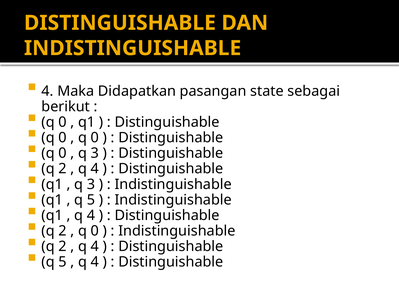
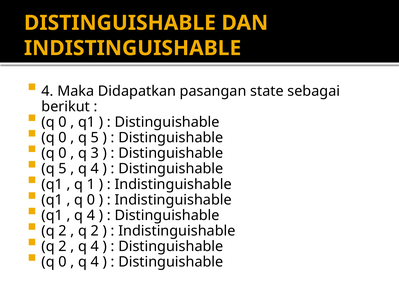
0 at (95, 138): 0 -> 5
2 at (62, 169): 2 -> 5
3 at (91, 184): 3 -> 1
5 at (91, 200): 5 -> 0
0 at (95, 231): 0 -> 2
5 at (62, 262): 5 -> 0
